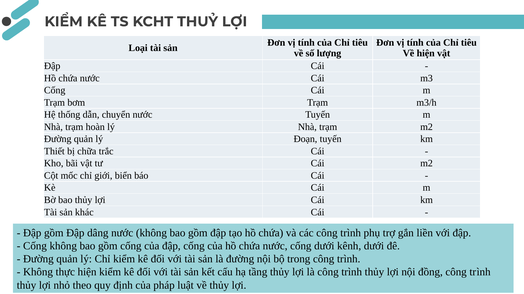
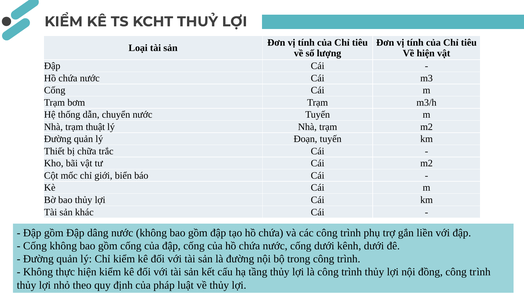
hoàn: hoàn -> thuật
